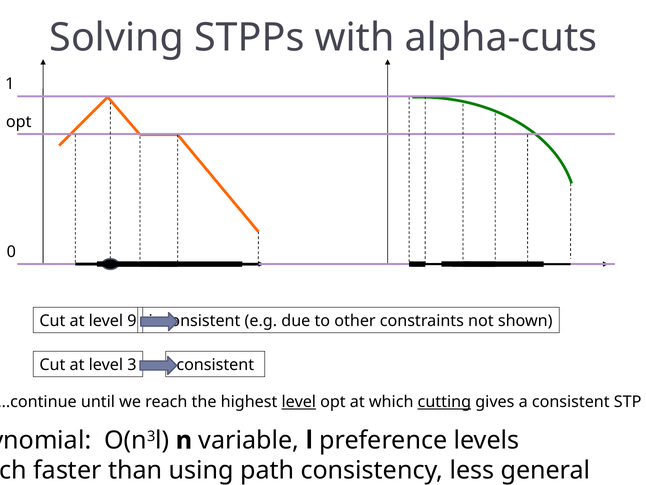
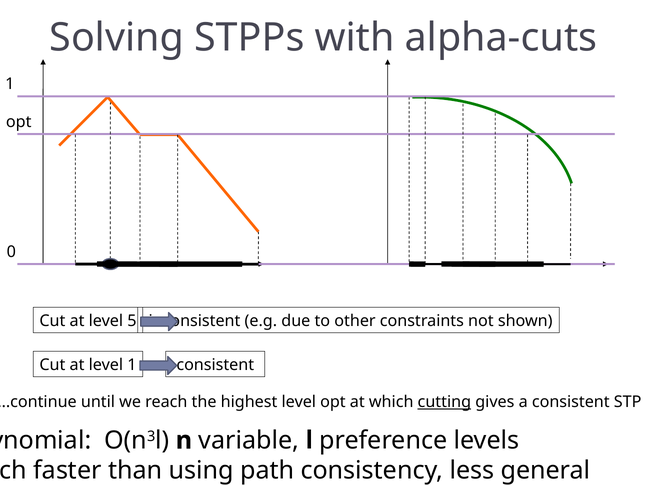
9: 9 -> 5
level 3: 3 -> 1
level at (299, 402) underline: present -> none
